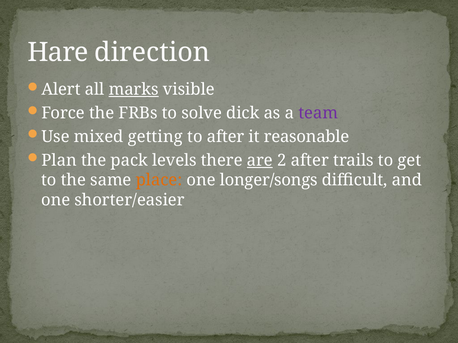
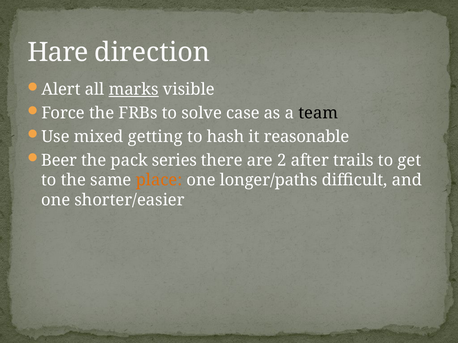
dick: dick -> case
team colour: purple -> black
to after: after -> hash
Plan: Plan -> Beer
levels: levels -> series
are underline: present -> none
longer/songs: longer/songs -> longer/paths
